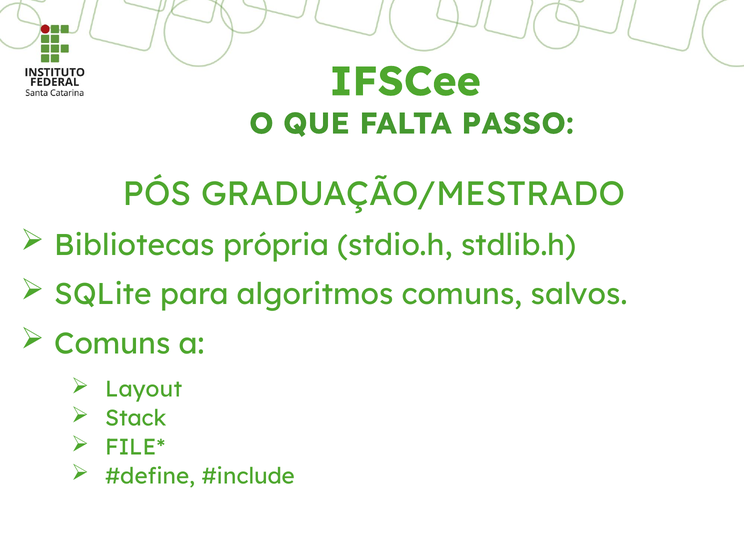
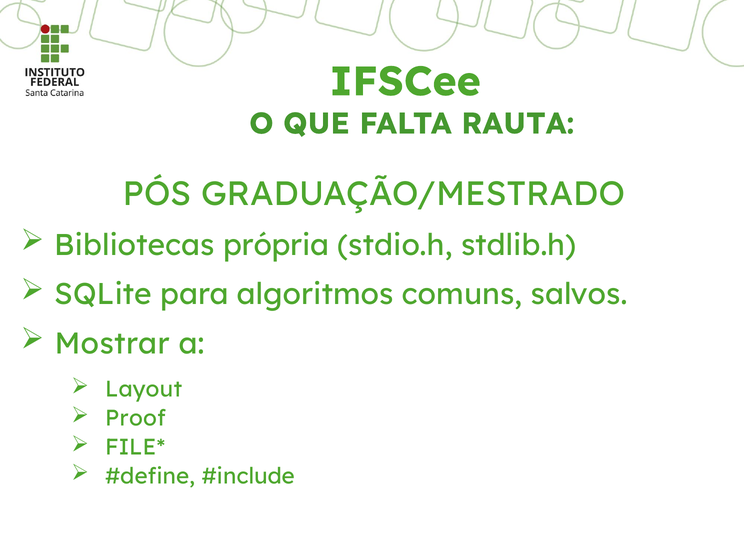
PASSO: PASSO -> RAUTA
Comuns at (112, 344): Comuns -> Mostrar
Stack: Stack -> Proof
